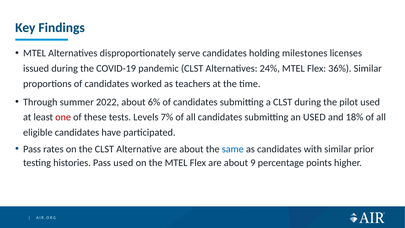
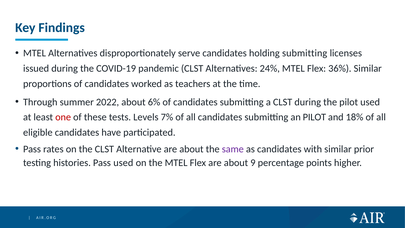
holding milestones: milestones -> submitting
an USED: USED -> PILOT
same colour: blue -> purple
